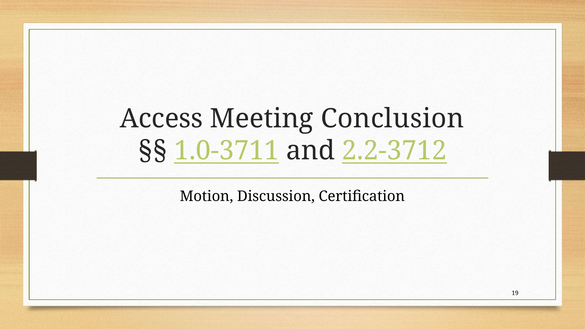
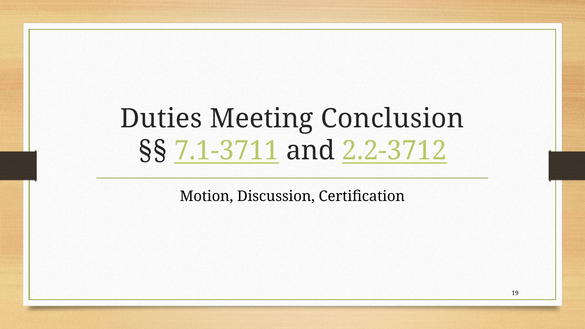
Access: Access -> Duties
1.0-3711: 1.0-3711 -> 7.1-3711
